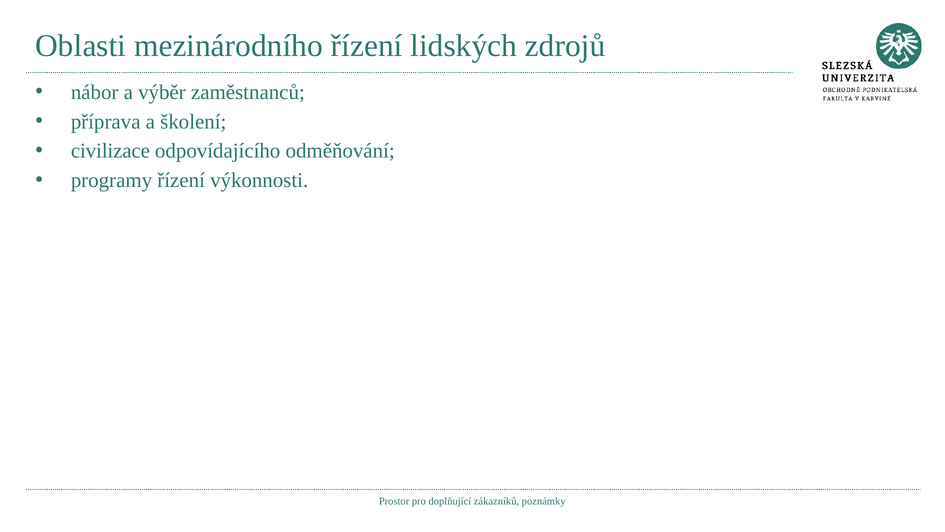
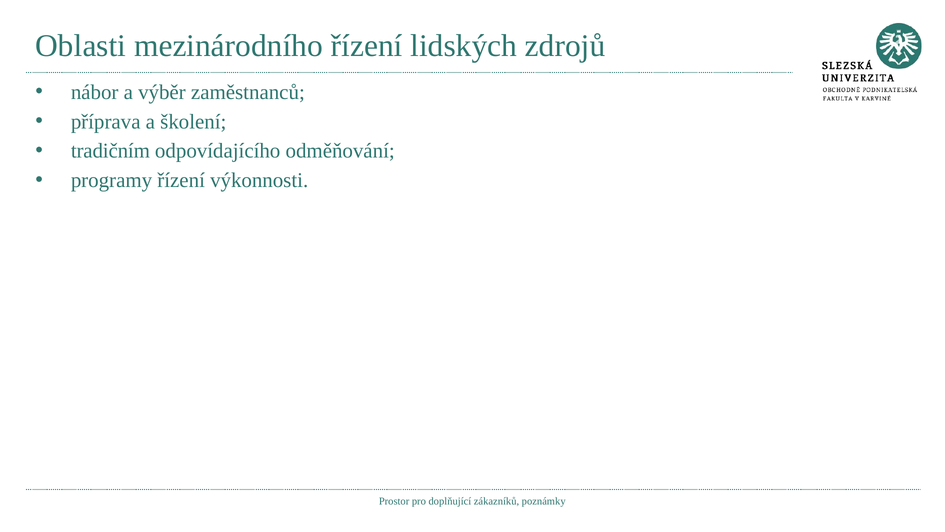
civilizace: civilizace -> tradičním
